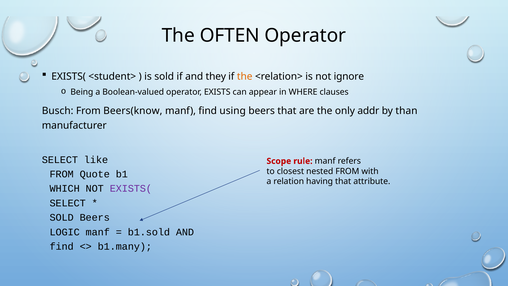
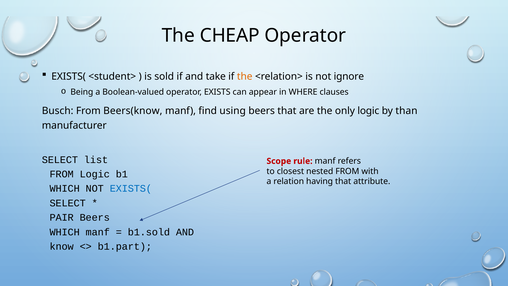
OFTEN: OFTEN -> CHEAP
they: they -> take
only addr: addr -> logic
like: like -> list
FROM Quote: Quote -> Logic
EXISTS( at (131, 188) colour: purple -> blue
SOLD at (62, 217): SOLD -> PAIR
LOGIC at (65, 232): LOGIC -> WHICH
find at (62, 246): find -> know
b1.many: b1.many -> b1.part
